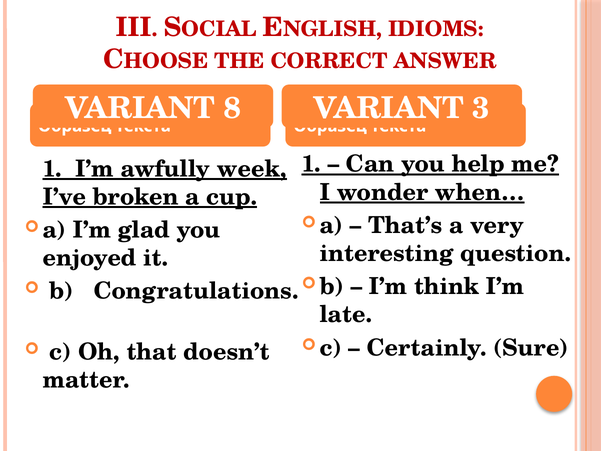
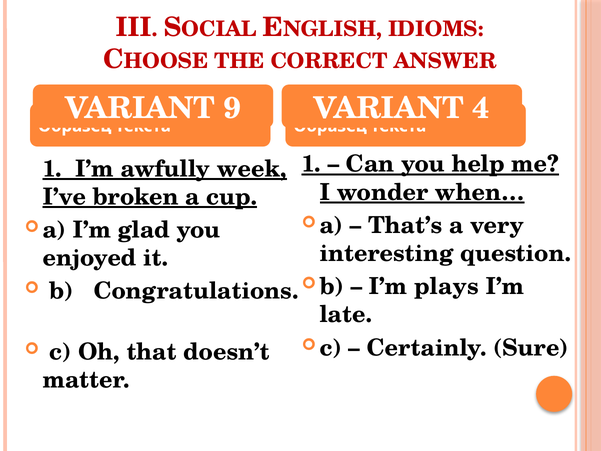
8: 8 -> 9
3: 3 -> 4
think: think -> plays
